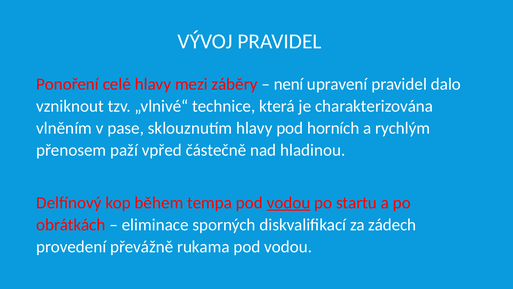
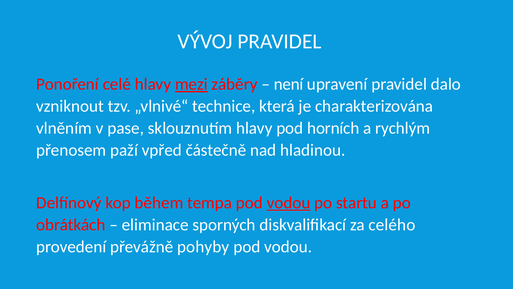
mezi underline: none -> present
zádech: zádech -> celého
rukama: rukama -> pohyby
